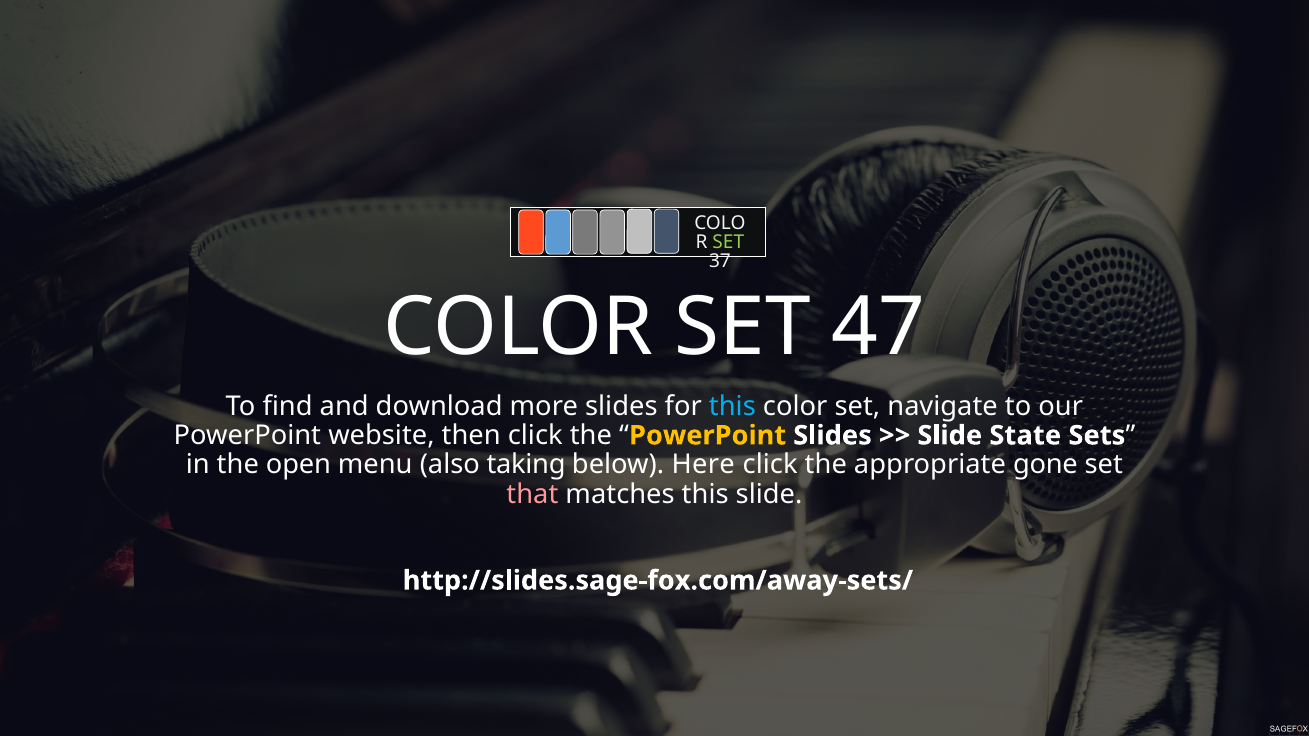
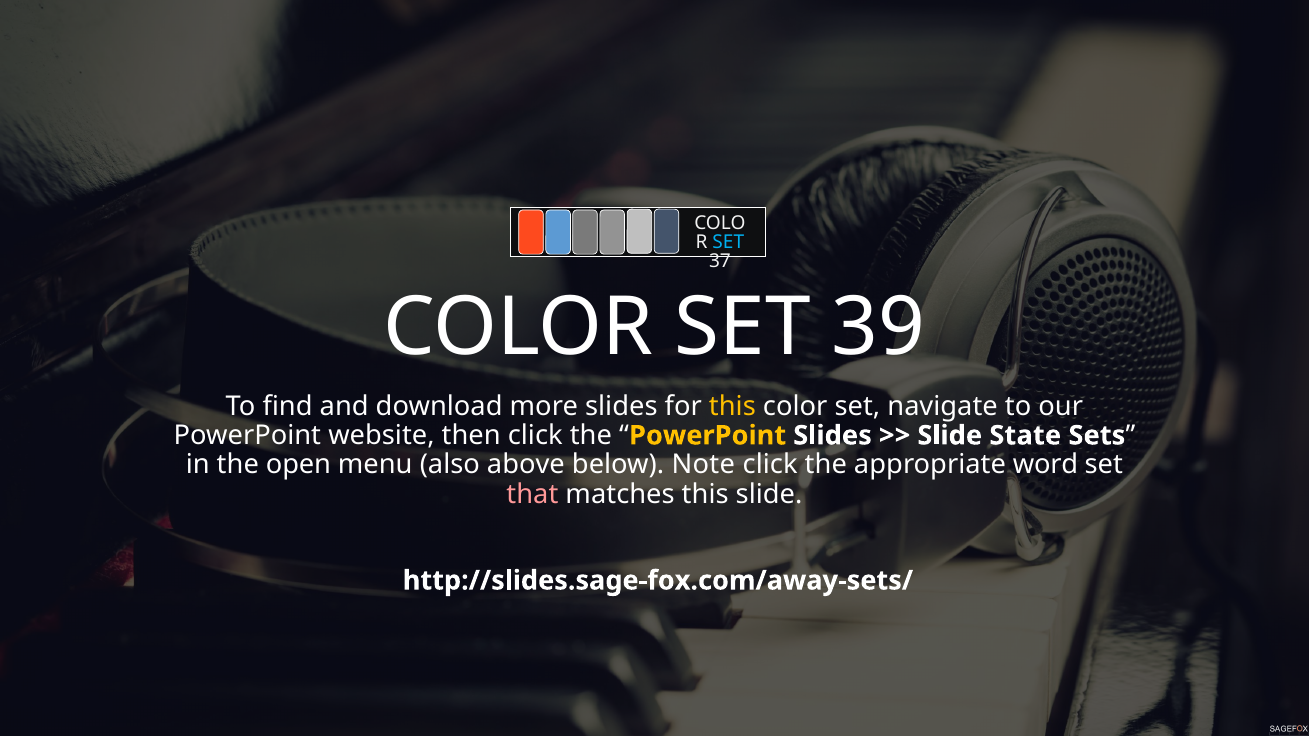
SET at (728, 242) colour: light green -> light blue
47: 47 -> 39
this at (732, 406) colour: light blue -> yellow
taking: taking -> above
Here: Here -> Note
gone: gone -> word
